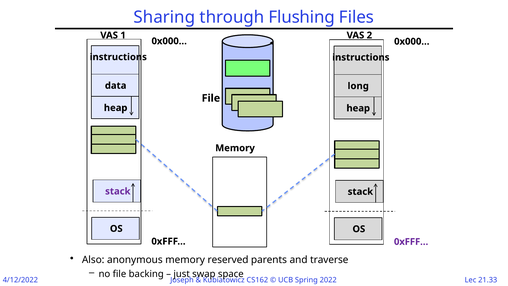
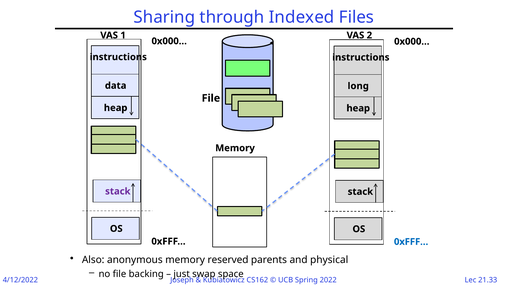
Flushing: Flushing -> Indexed
0xFFF… at (411, 242) colour: purple -> blue
traverse: traverse -> physical
